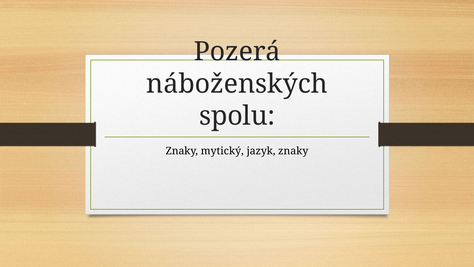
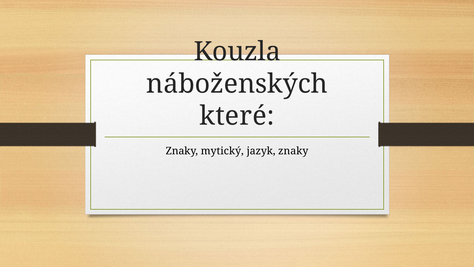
Pozerá: Pozerá -> Kouzla
spolu: spolu -> které
